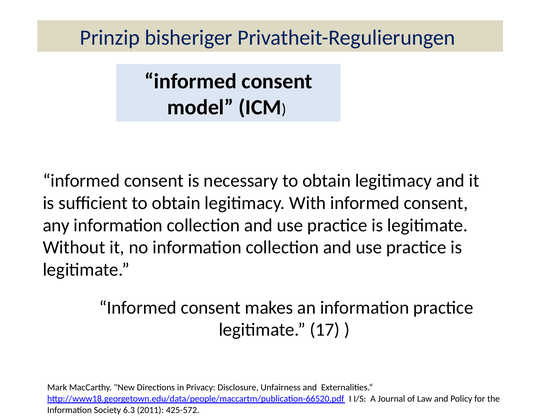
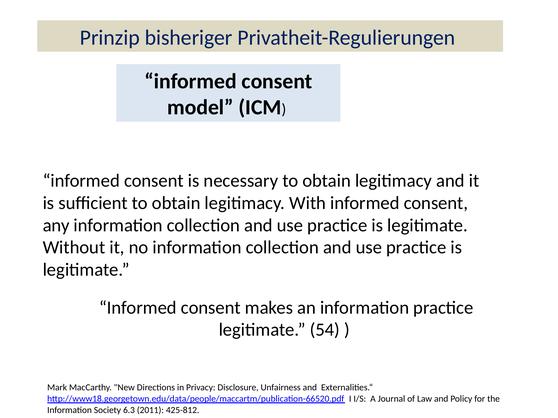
17: 17 -> 54
425-572: 425-572 -> 425-812
